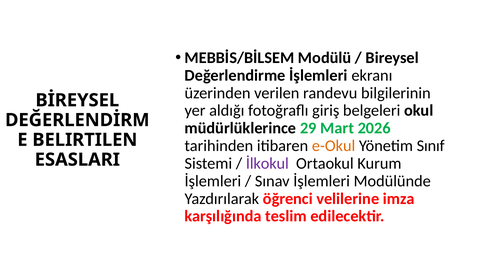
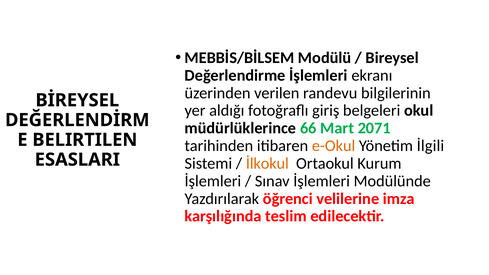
29: 29 -> 66
2026: 2026 -> 2071
Sınıf: Sınıf -> İlgili
İlkokul colour: purple -> orange
